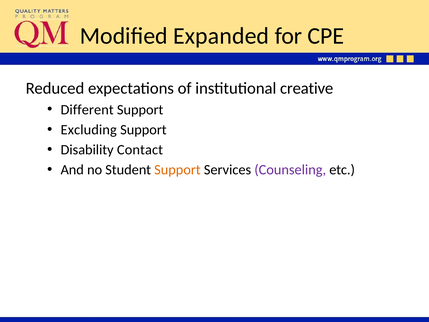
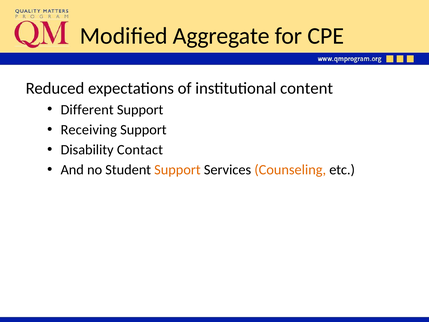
Expanded: Expanded -> Aggregate
creative: creative -> content
Excluding: Excluding -> Receiving
Counseling colour: purple -> orange
